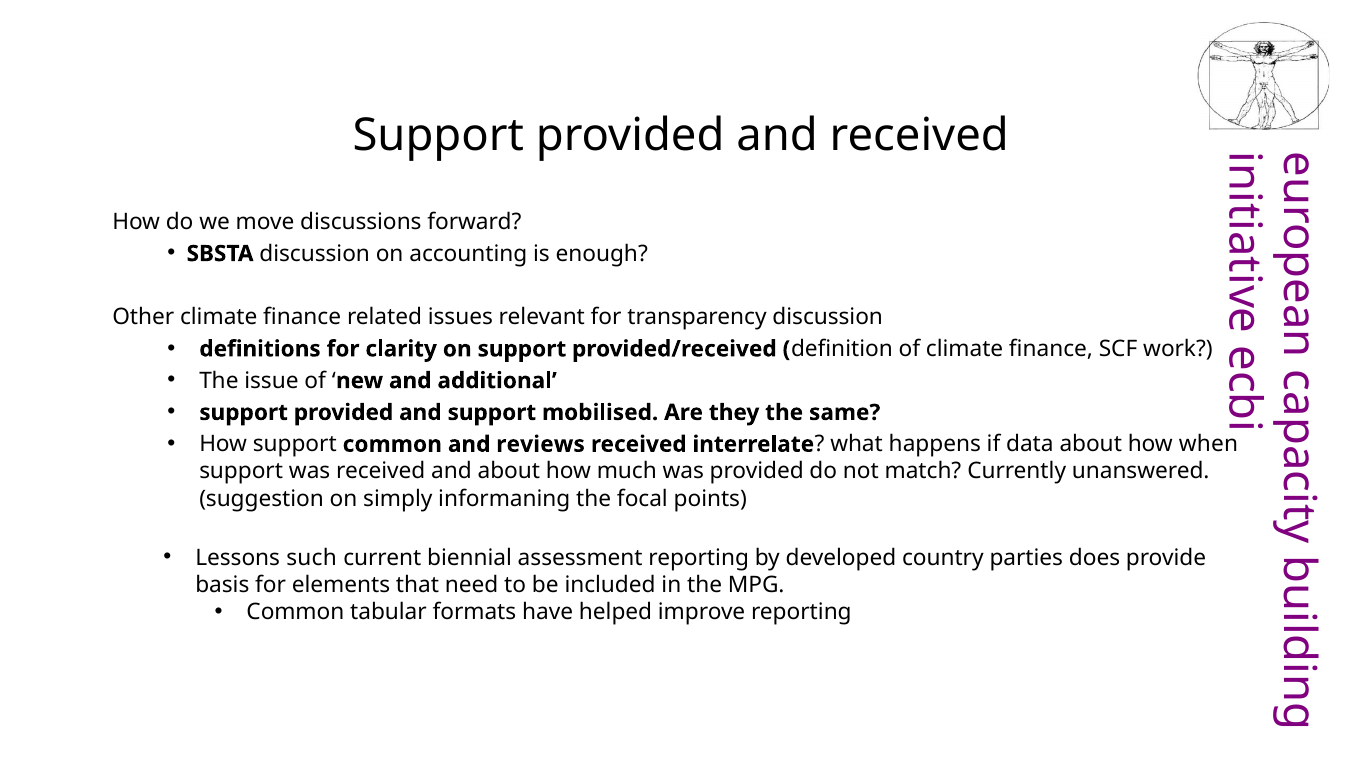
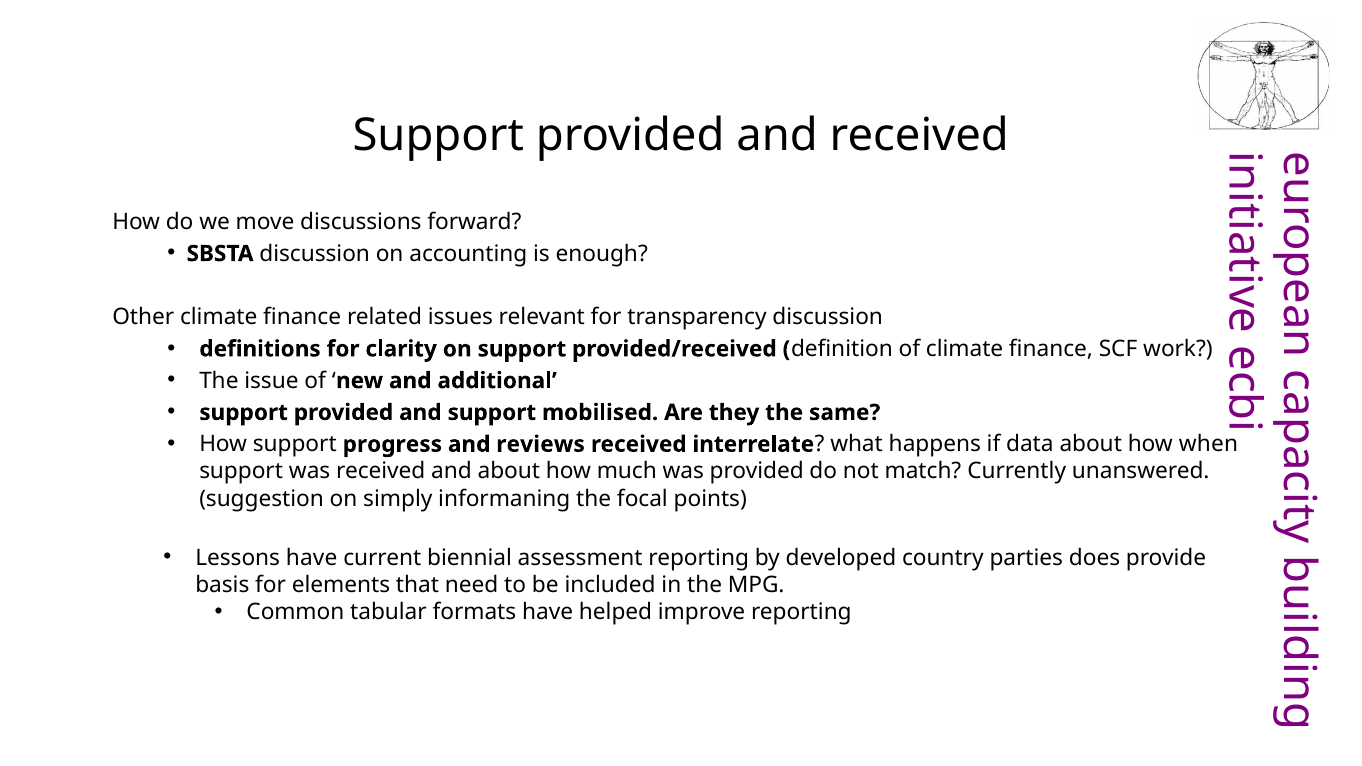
support common: common -> progress
Lessons such: such -> have
